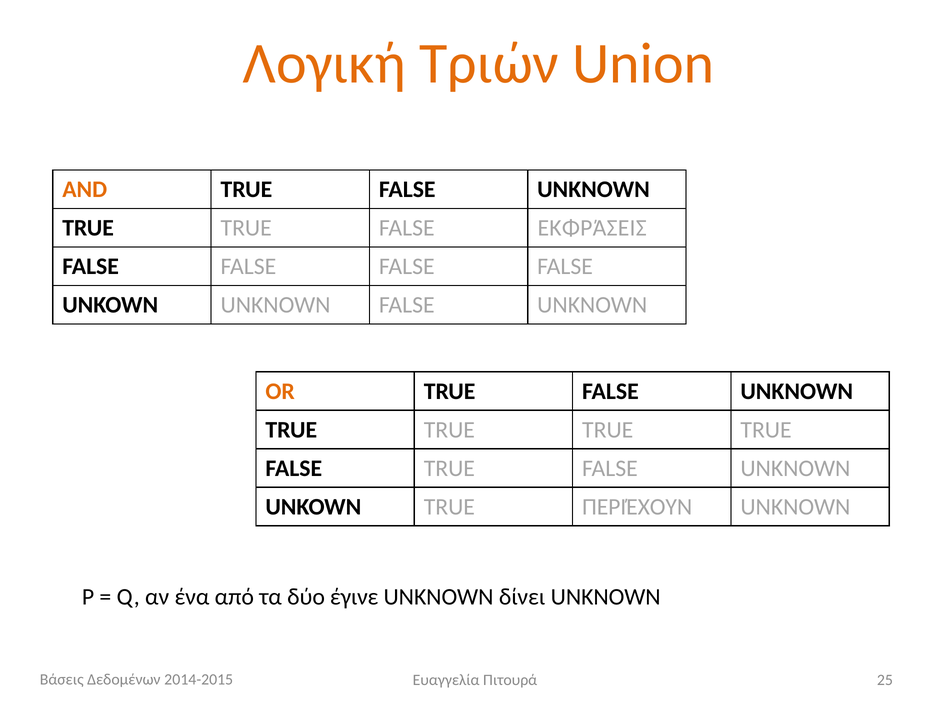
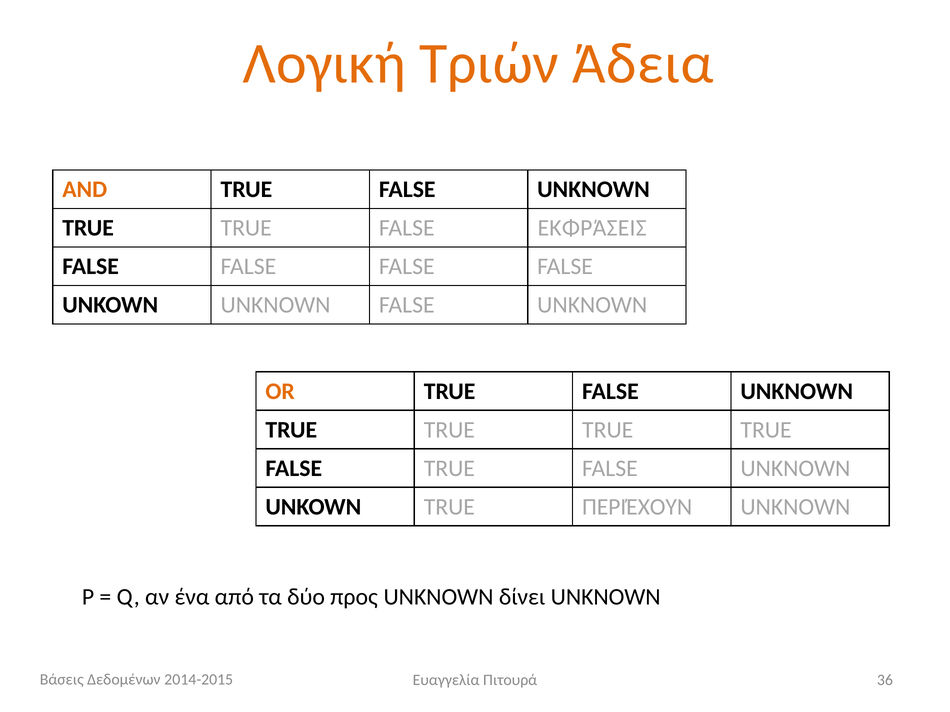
Union: Union -> Άδεια
έγινε: έγινε -> προς
25: 25 -> 36
